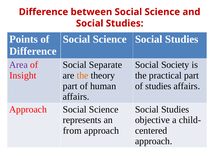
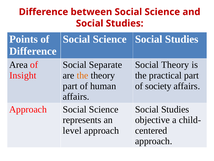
Area colour: purple -> black
Social Society: Society -> Theory
of studies: studies -> society
from: from -> level
